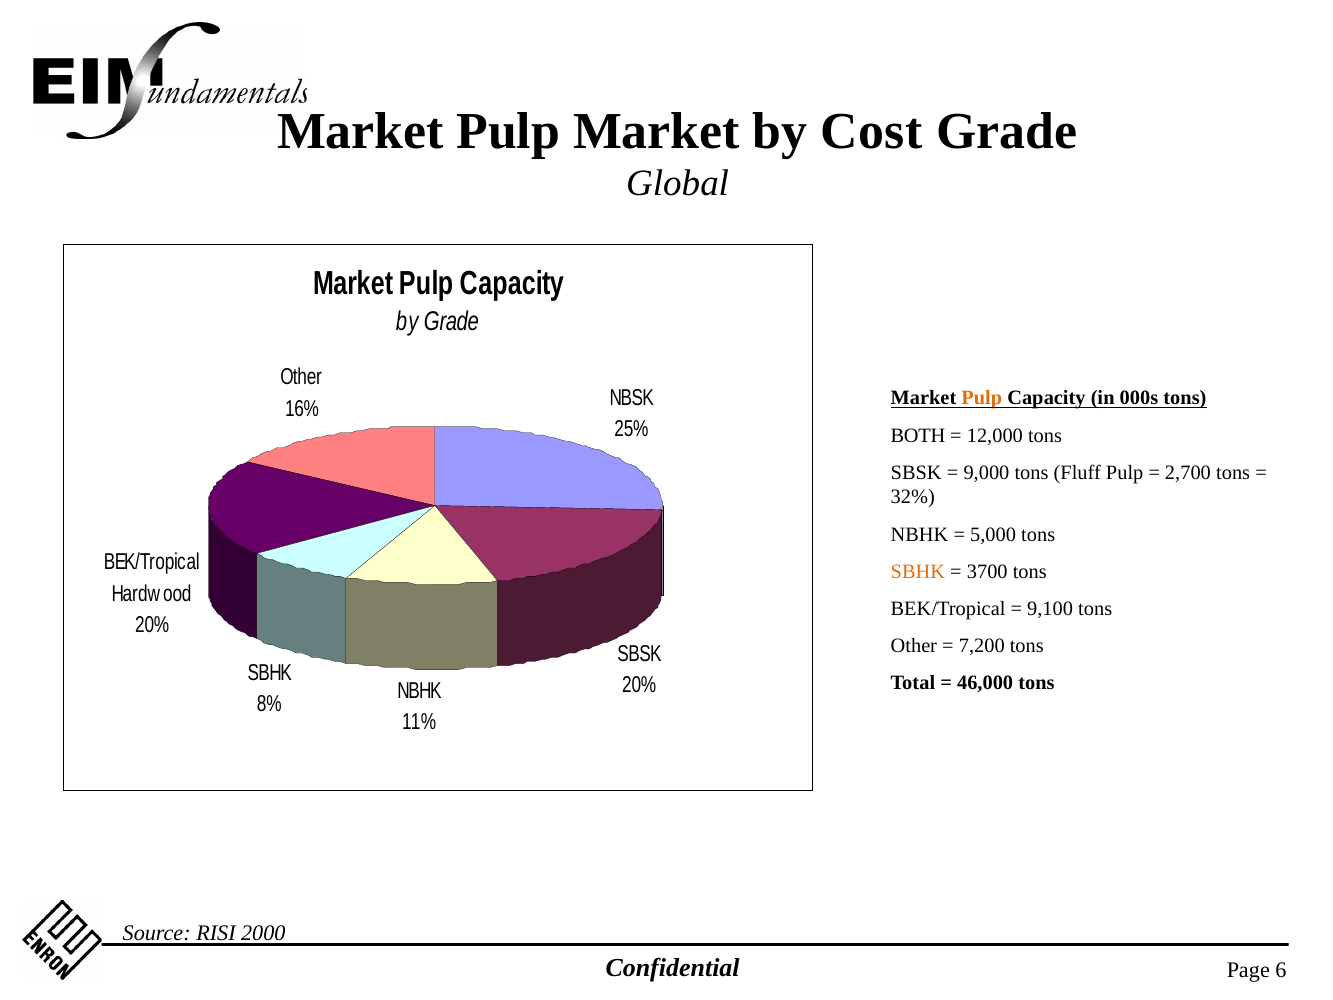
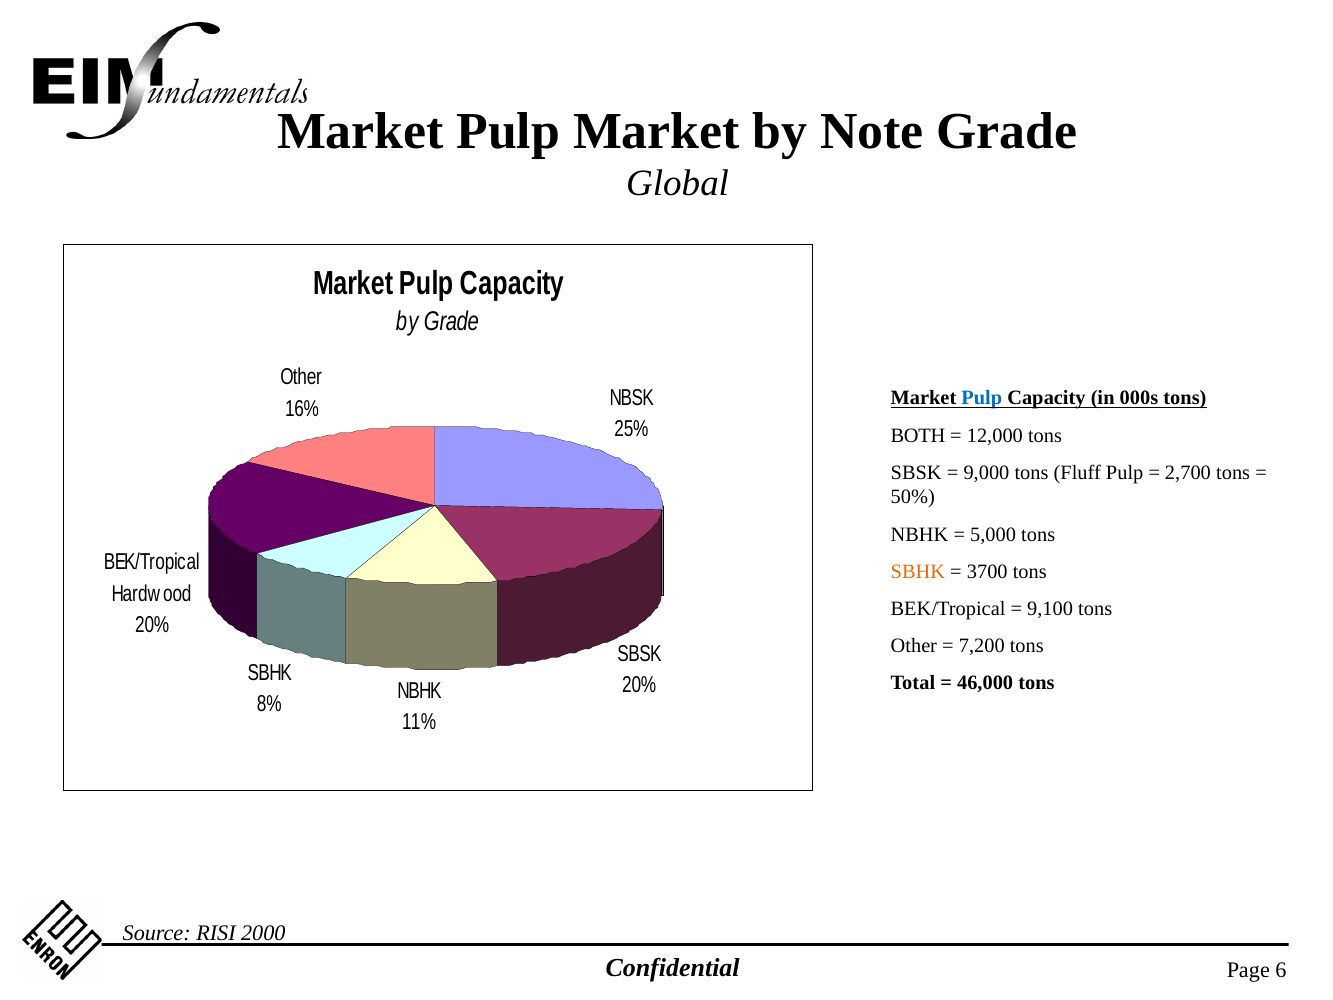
Cost: Cost -> Note
Pulp at (982, 398) colour: orange -> blue
32%: 32% -> 50%
